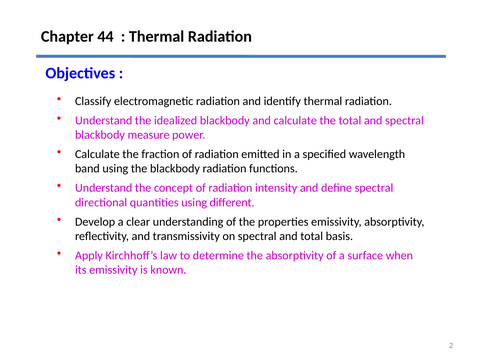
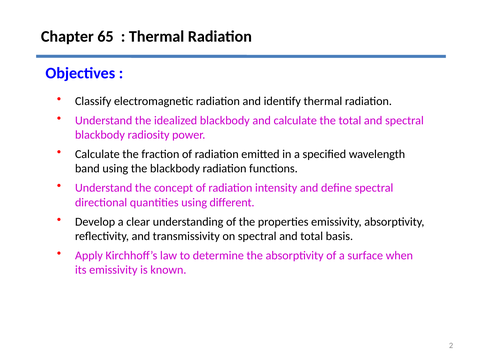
44: 44 -> 65
measure: measure -> radiosity
